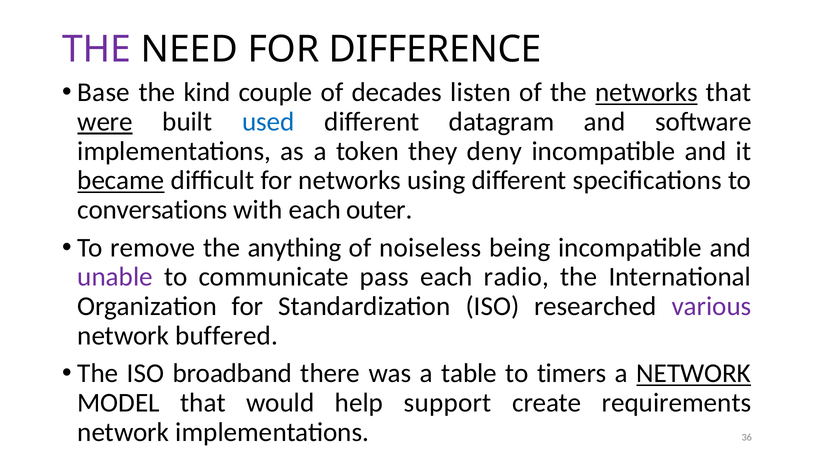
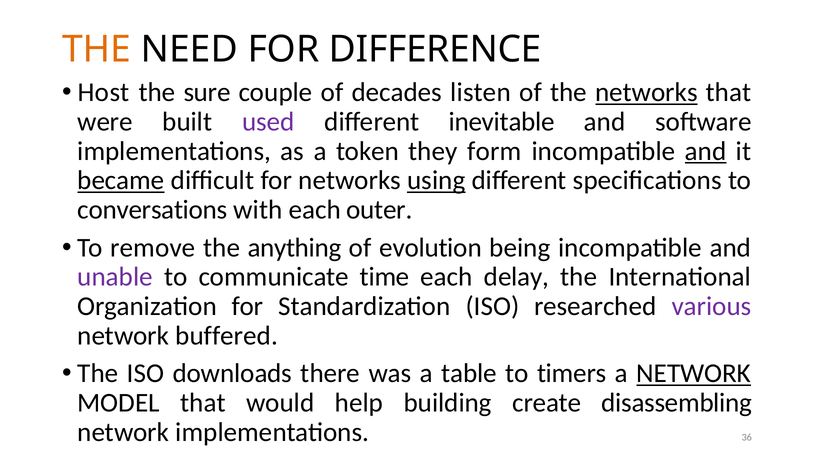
THE at (97, 49) colour: purple -> orange
Base: Base -> Host
kind: kind -> sure
were underline: present -> none
used colour: blue -> purple
datagram: datagram -> inevitable
deny: deny -> form
and at (706, 151) underline: none -> present
using underline: none -> present
noiseless: noiseless -> evolution
pass: pass -> time
radio: radio -> delay
broadband: broadband -> downloads
support: support -> building
requirements: requirements -> disassembling
